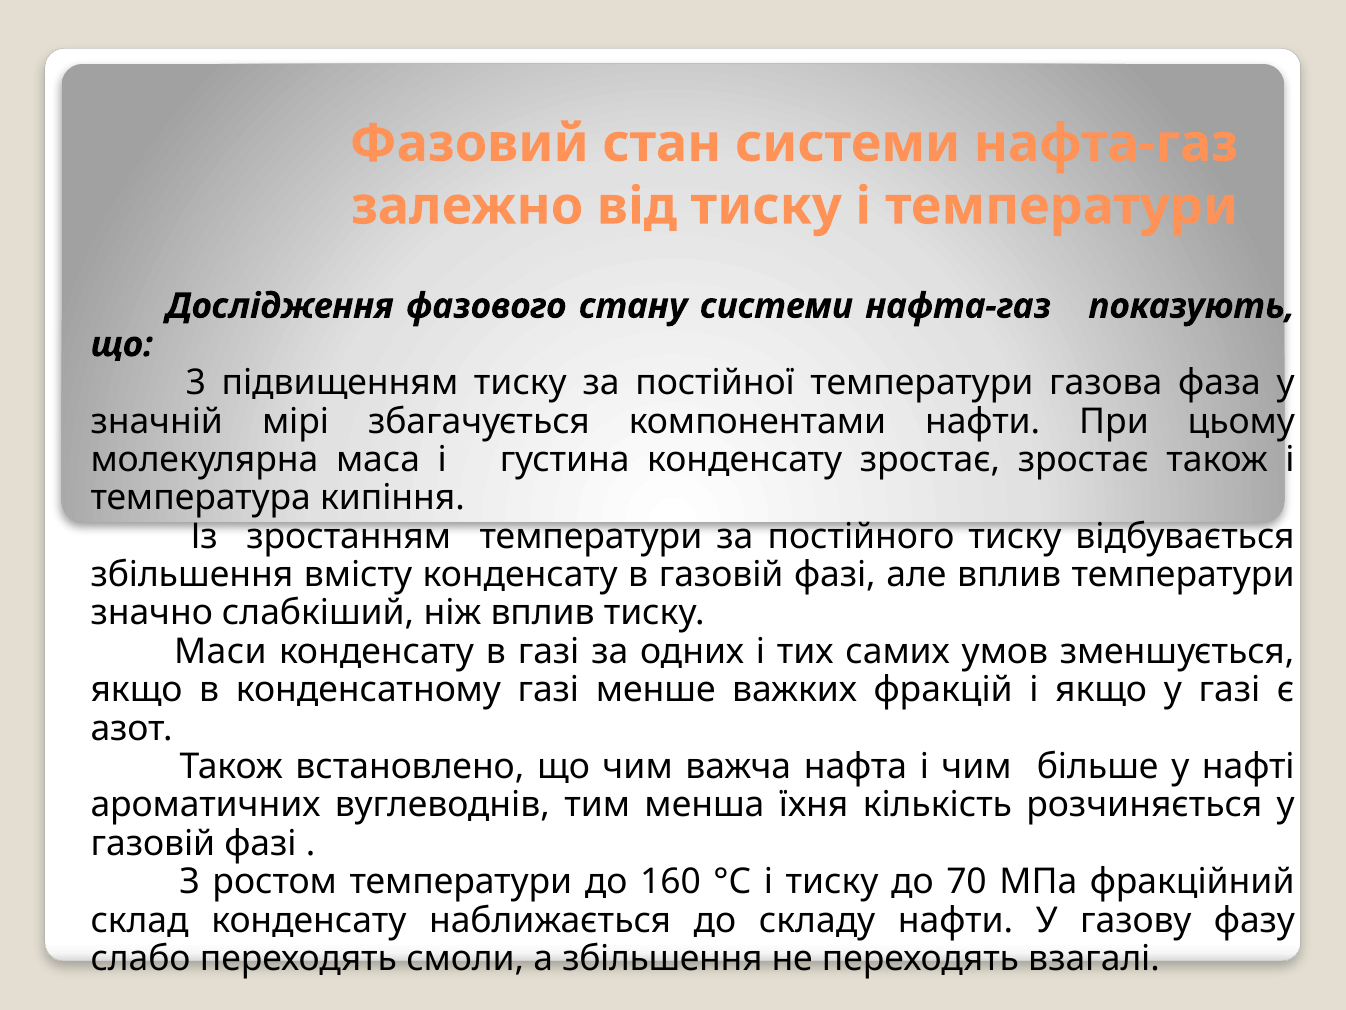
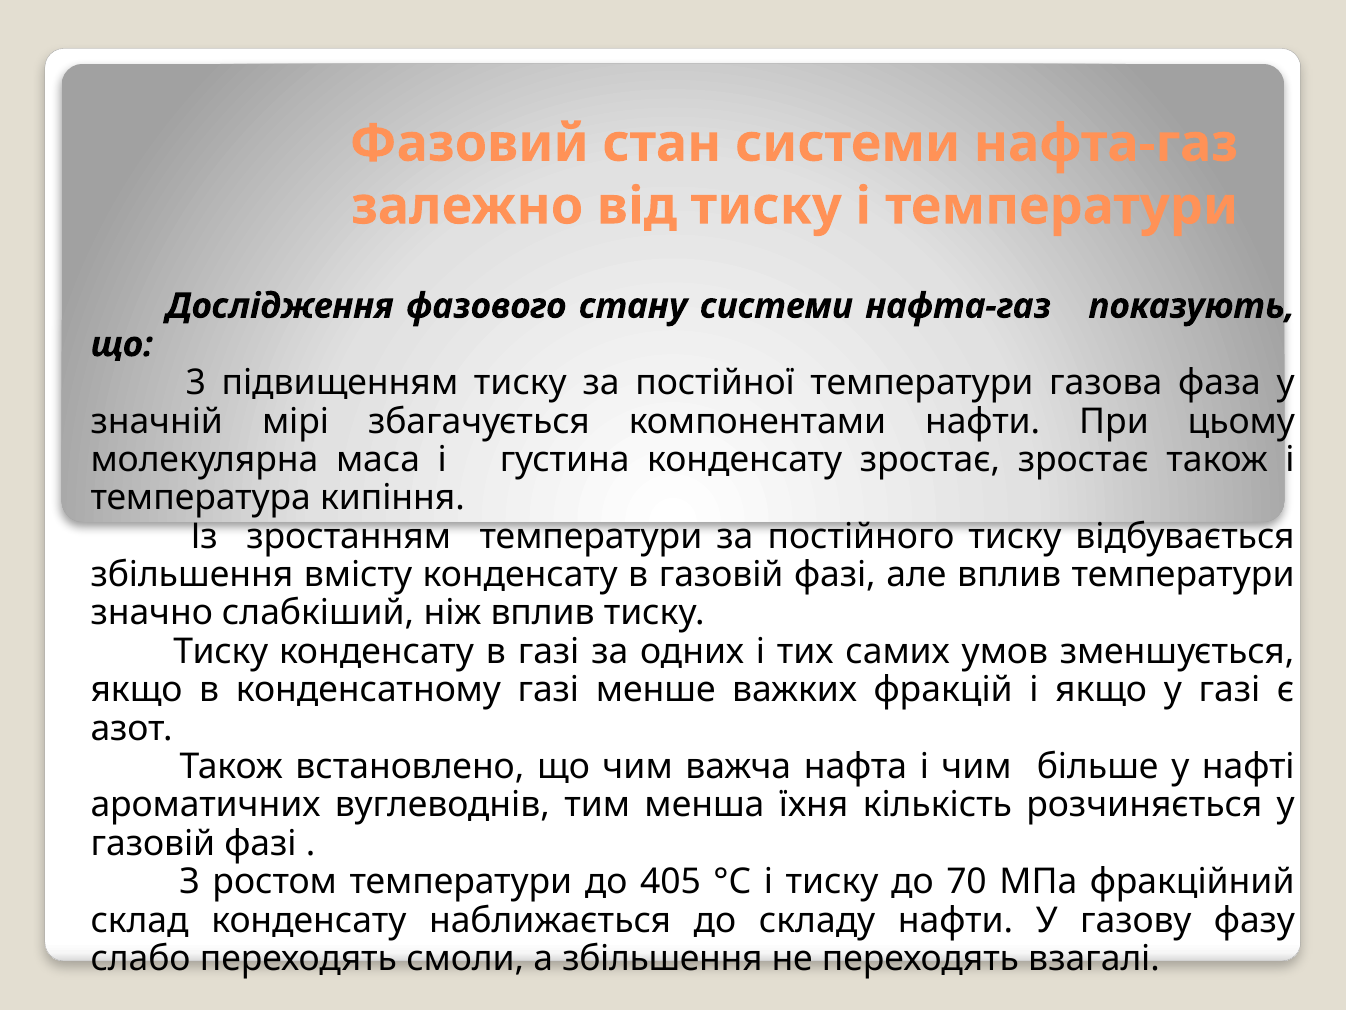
Маси at (220, 651): Маси -> Тиску
160: 160 -> 405
